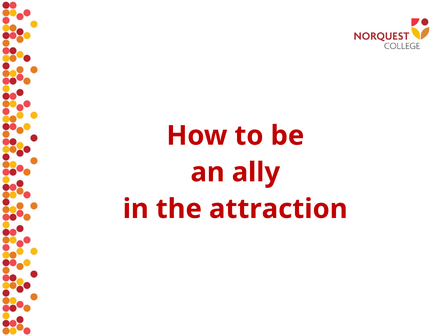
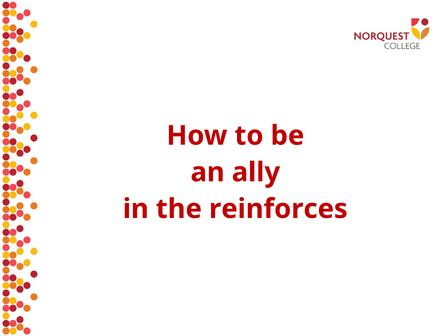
attraction: attraction -> reinforces
